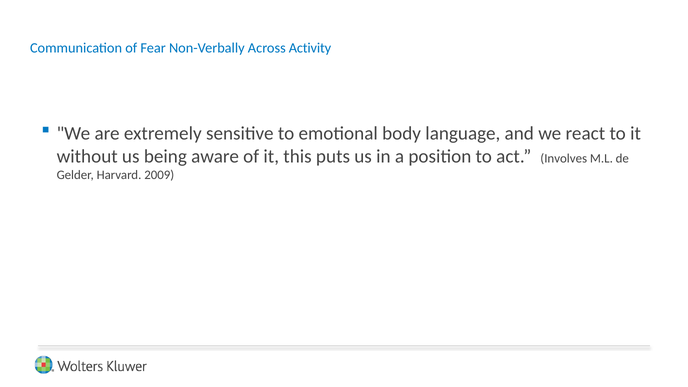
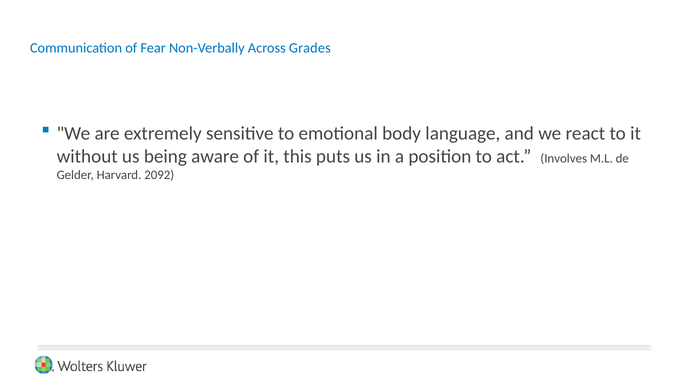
Activity: Activity -> Grades
2009: 2009 -> 2092
